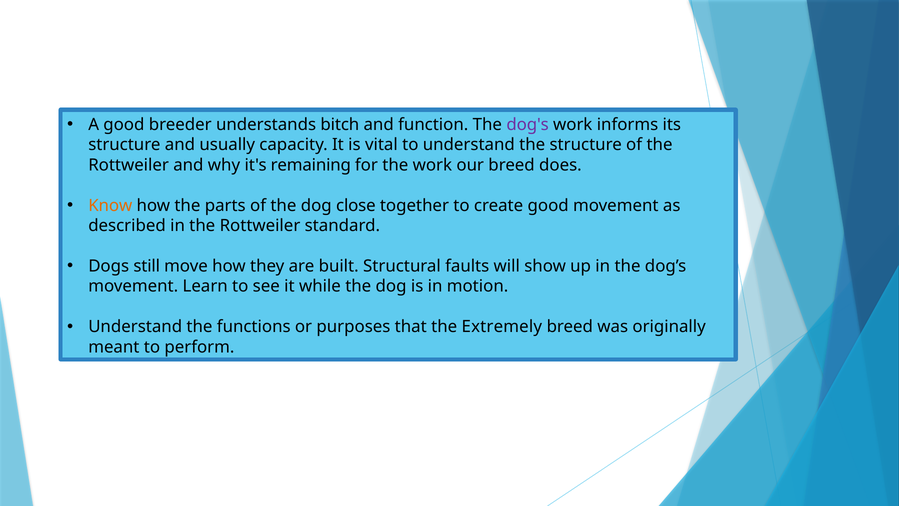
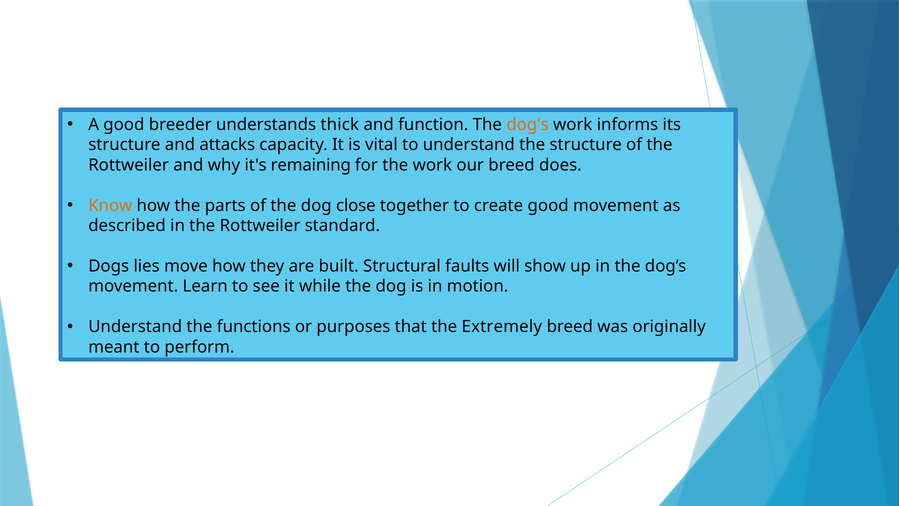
bitch: bitch -> thick
dog's colour: purple -> orange
usually: usually -> attacks
still: still -> lies
